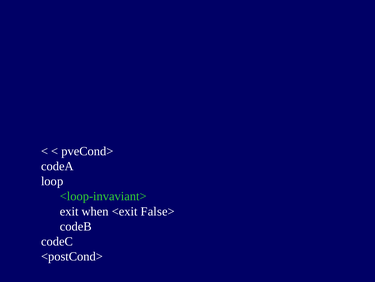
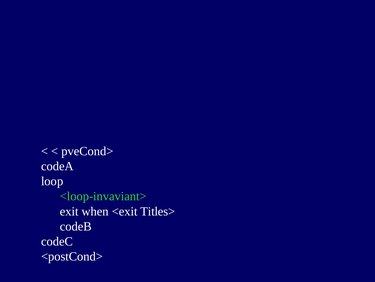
False>: False> -> Titles>
